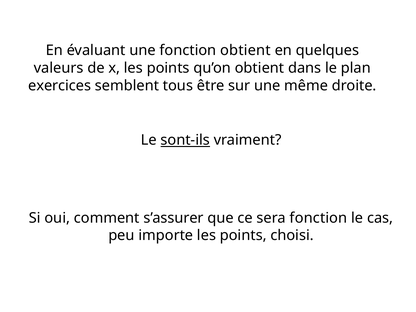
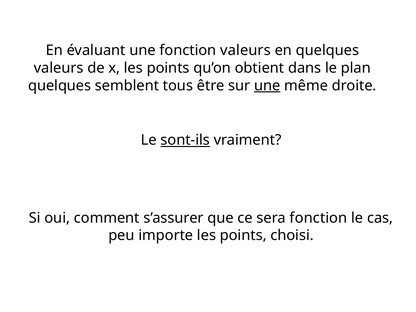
fonction obtient: obtient -> valeurs
exercices at (60, 86): exercices -> quelques
une at (267, 86) underline: none -> present
